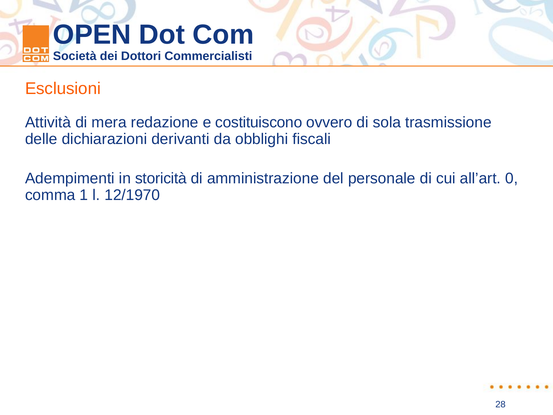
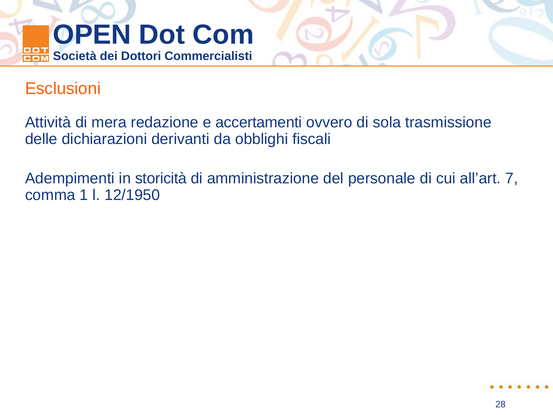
costituiscono: costituiscono -> accertamenti
0: 0 -> 7
12/1970: 12/1970 -> 12/1950
